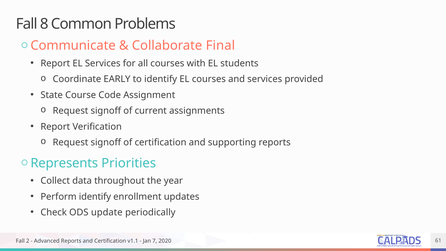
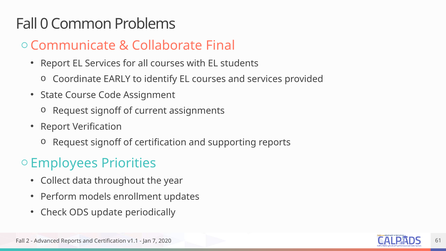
8: 8 -> 0
Represents: Represents -> Employees
Perform identify: identify -> models
